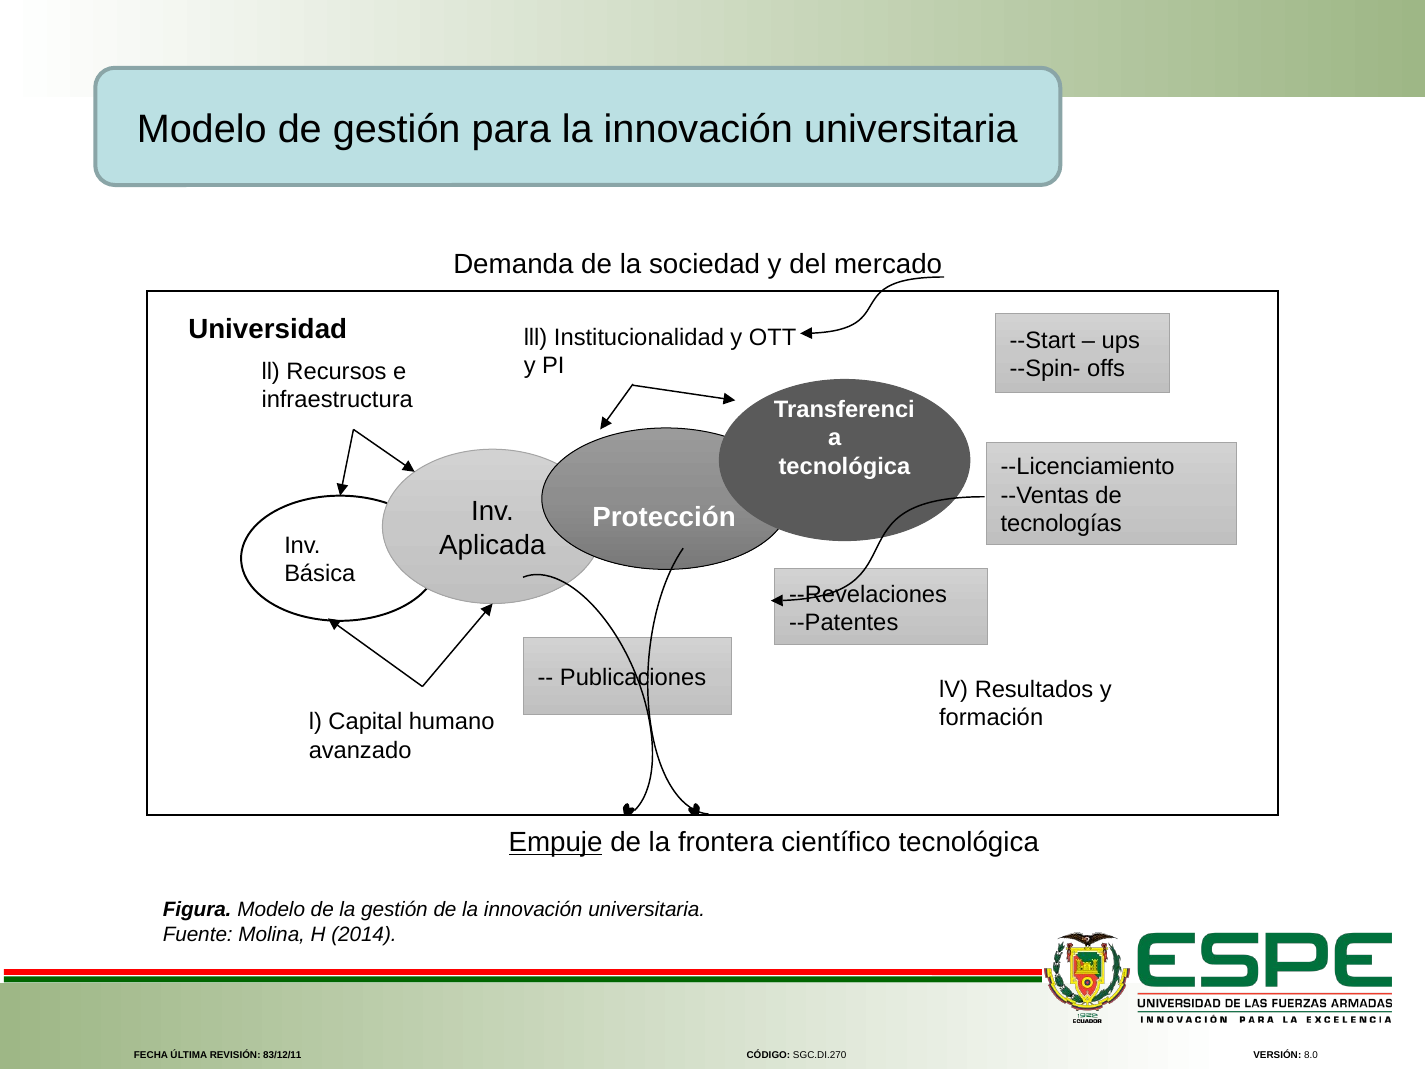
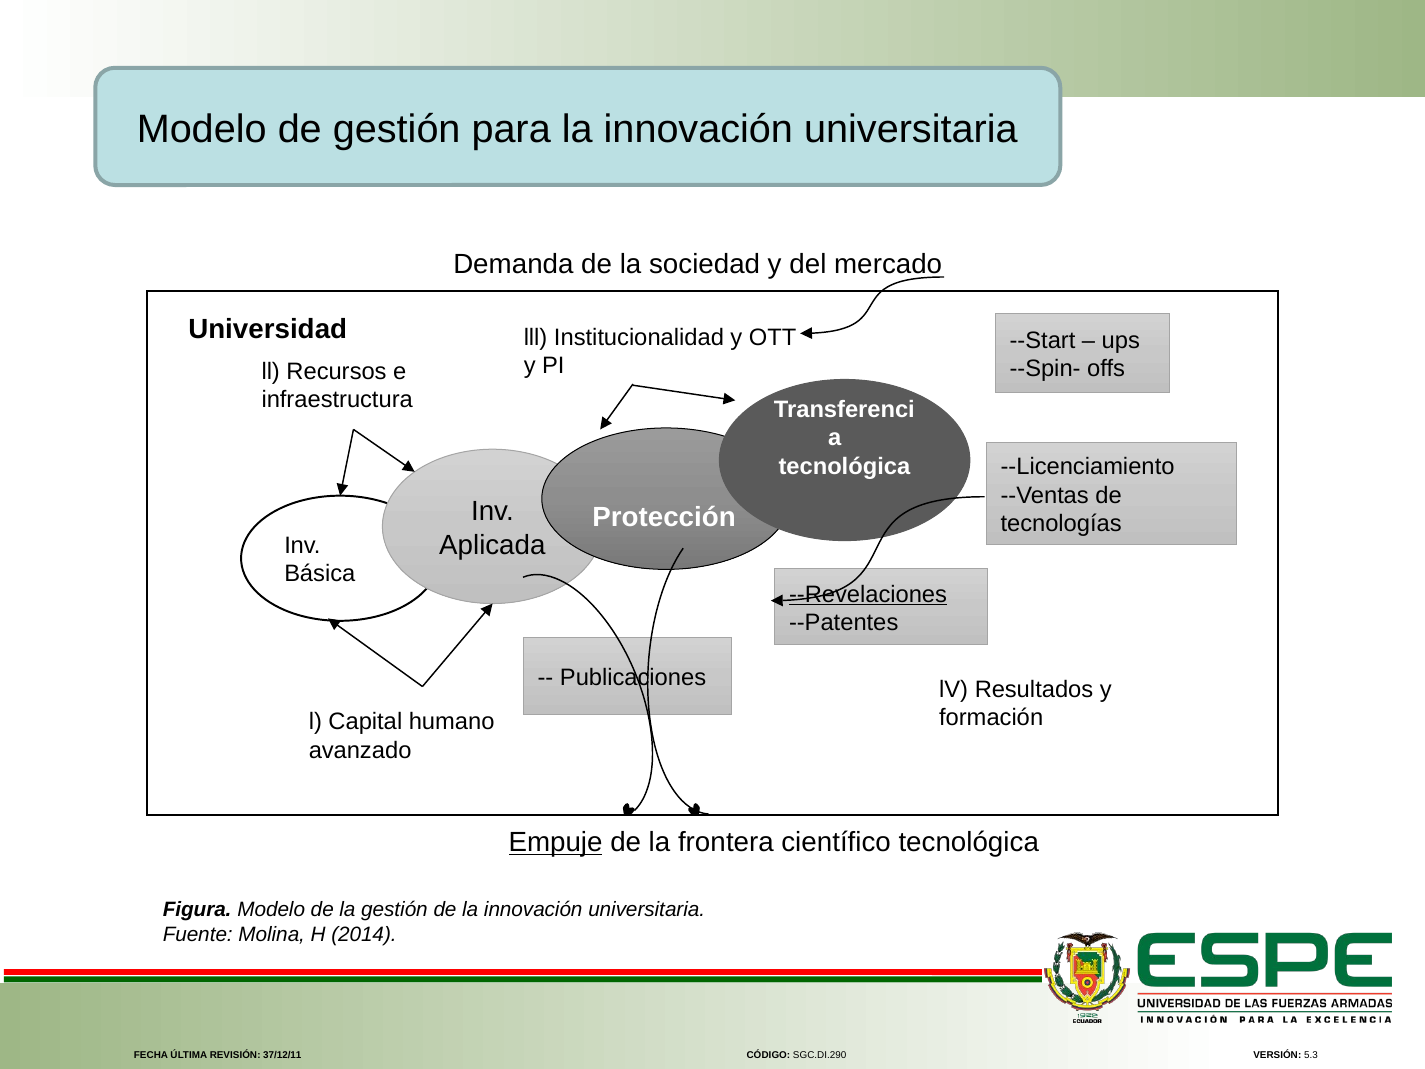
--Revelaciones underline: none -> present
83/12/11: 83/12/11 -> 37/12/11
SGC.DI.270: SGC.DI.270 -> SGC.DI.290
8.0: 8.0 -> 5.3
